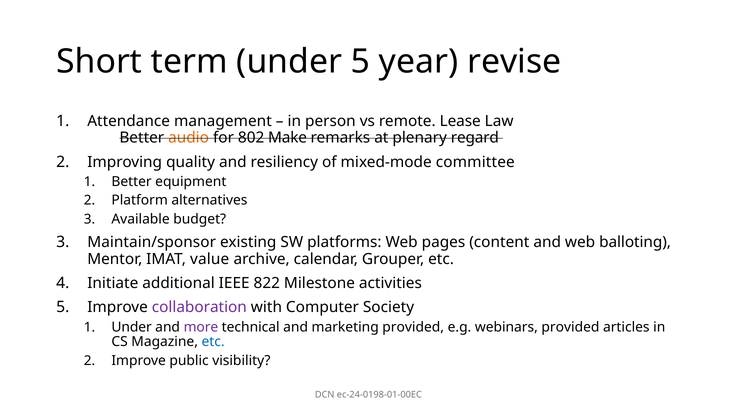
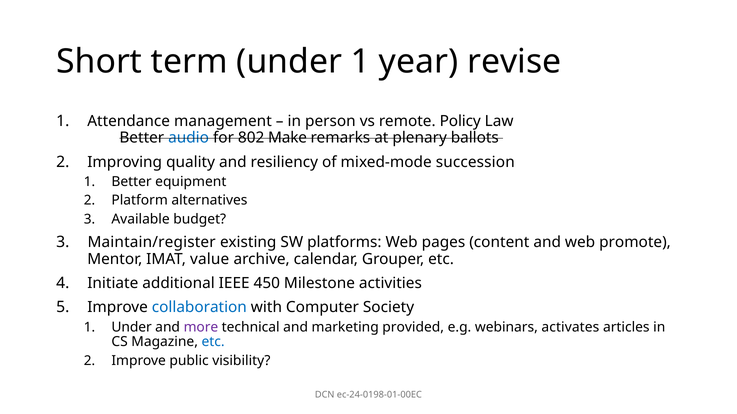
under 5: 5 -> 1
Lease: Lease -> Policy
audio colour: orange -> blue
regard: regard -> ballots
committee: committee -> succession
Maintain/sponsor: Maintain/sponsor -> Maintain/register
balloting: balloting -> promote
822: 822 -> 450
collaboration colour: purple -> blue
webinars provided: provided -> activates
